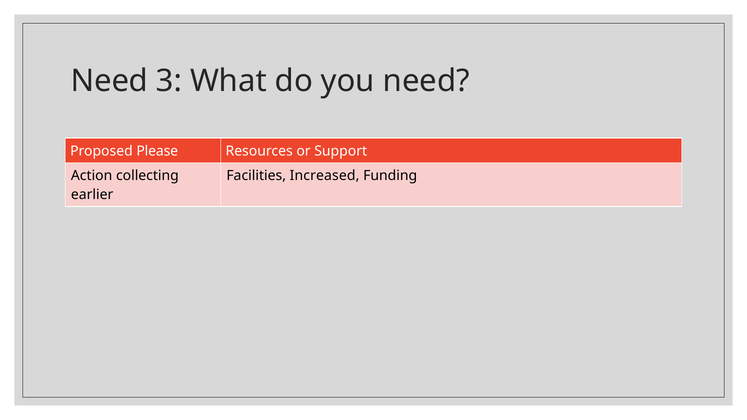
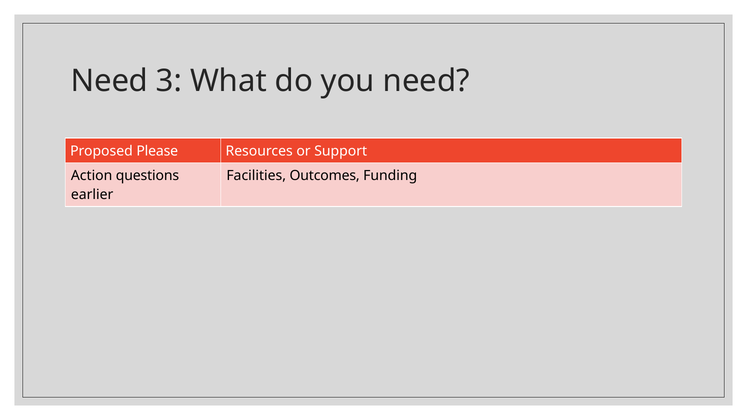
collecting: collecting -> questions
Increased: Increased -> Outcomes
